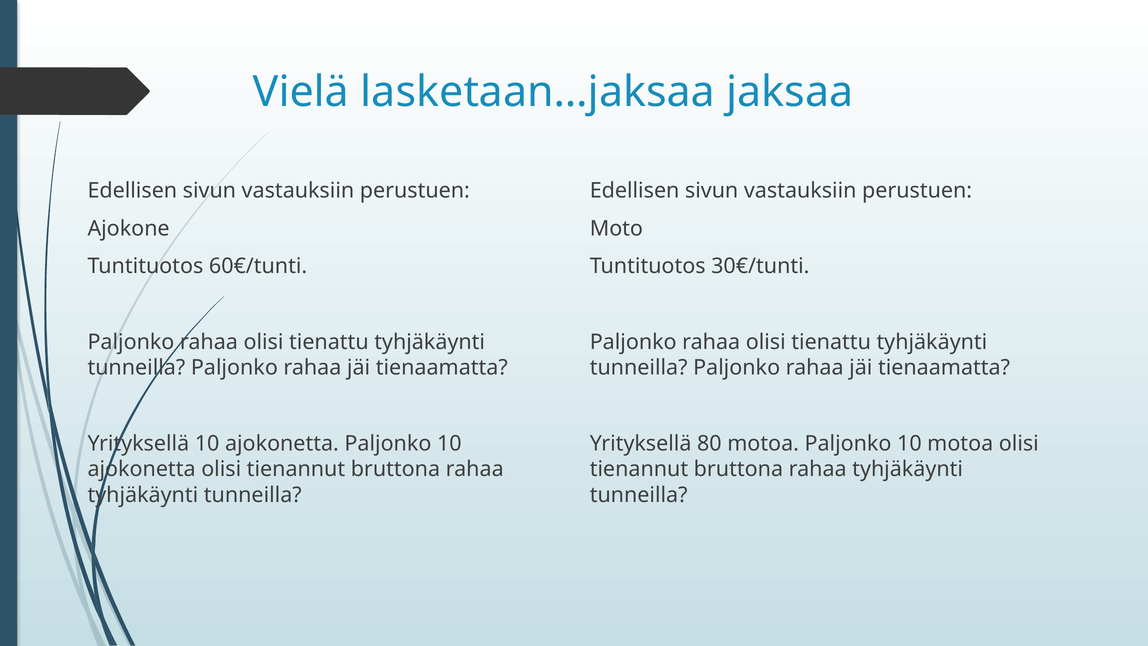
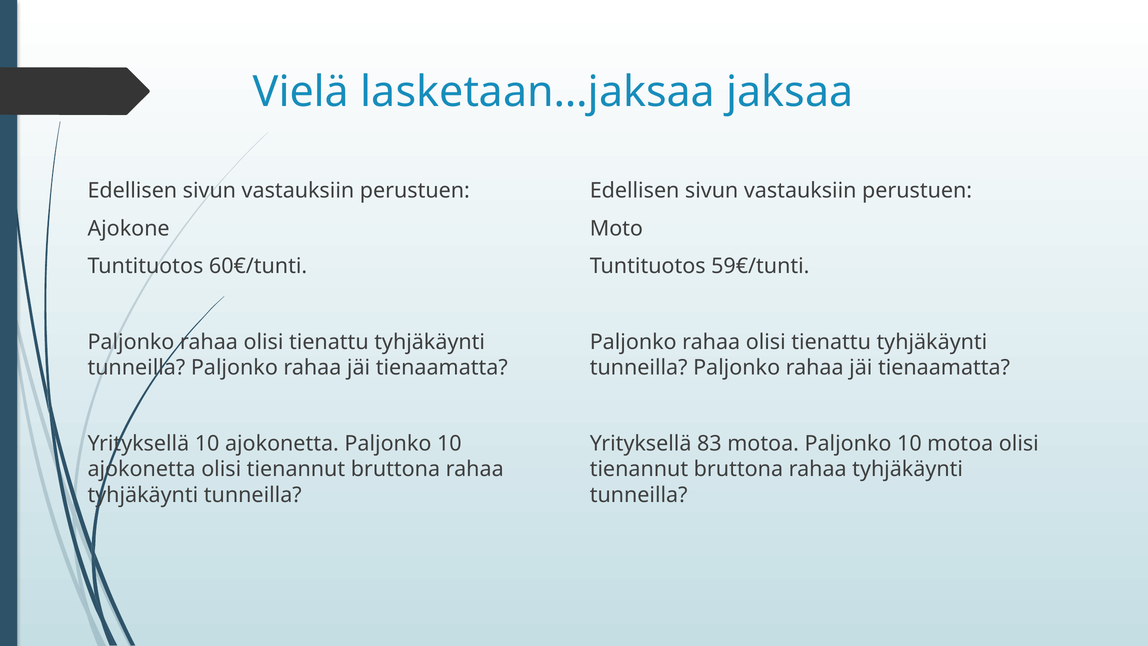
30€/tunti: 30€/tunti -> 59€/tunti
80: 80 -> 83
